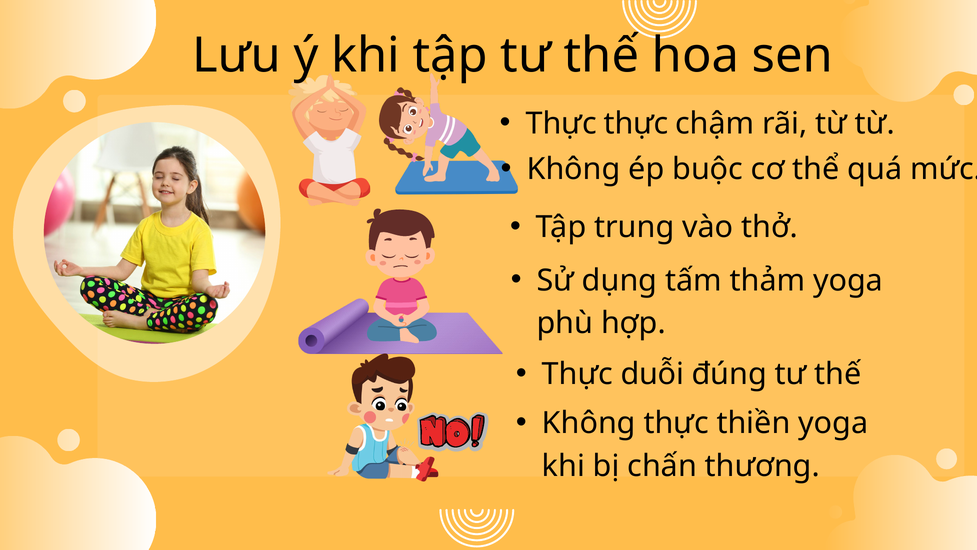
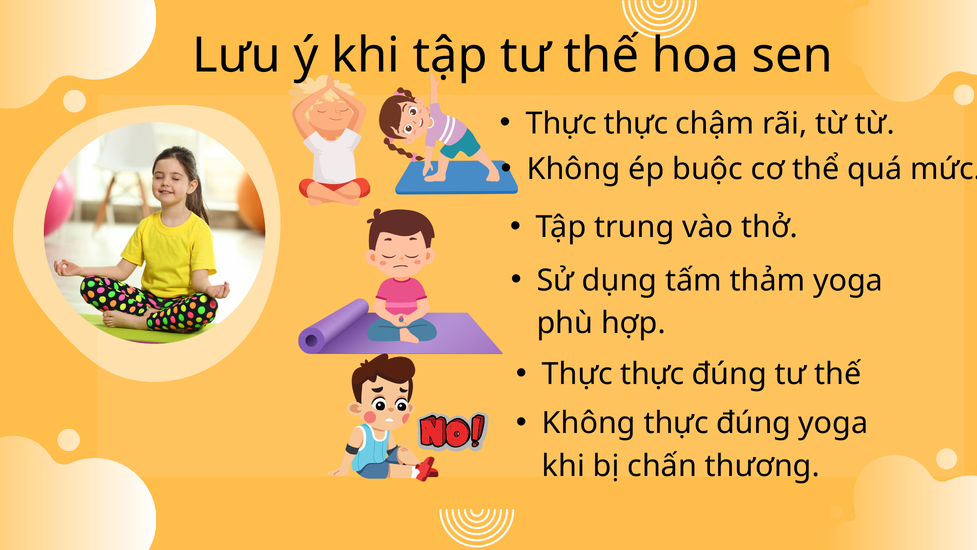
duỗi at (652, 374): duỗi -> thực
Không thực thiền: thiền -> đúng
